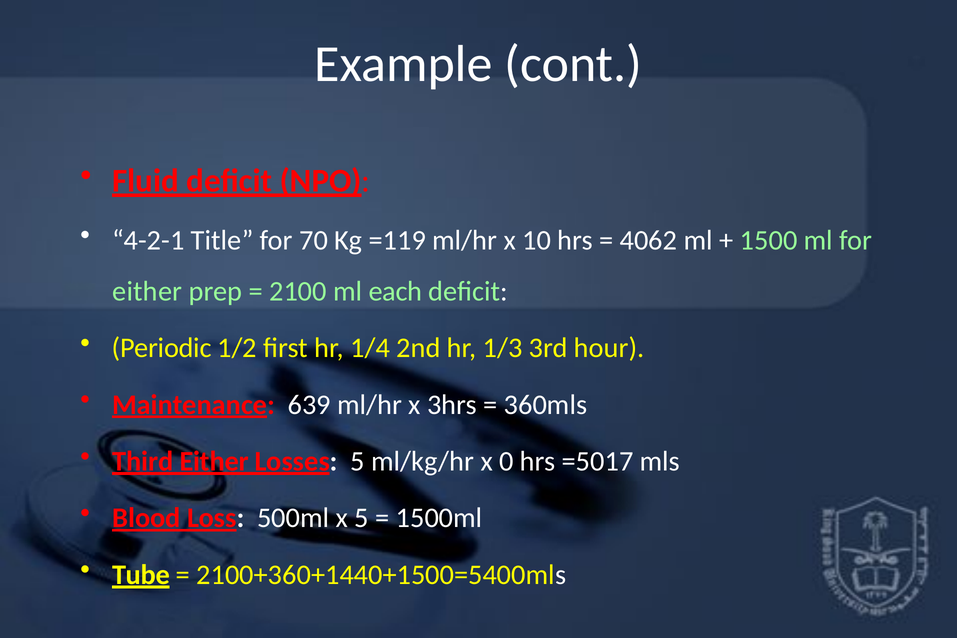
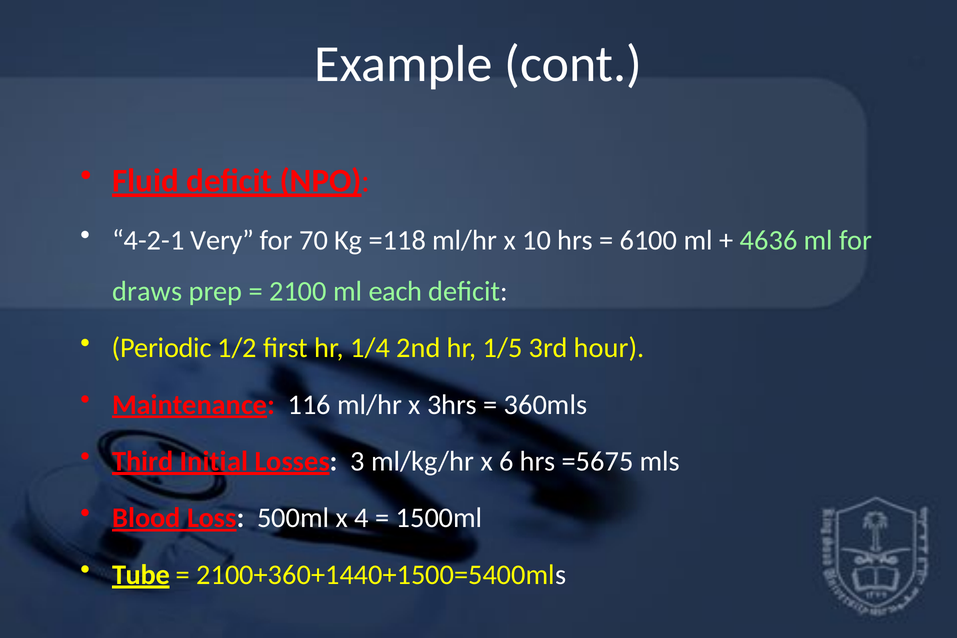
Title: Title -> Very
=119: =119 -> =118
4062: 4062 -> 6100
1500: 1500 -> 4636
either at (147, 291): either -> draws
1/3: 1/3 -> 1/5
639: 639 -> 116
Third Either: Either -> Initial
Losses 5: 5 -> 3
0: 0 -> 6
=5017: =5017 -> =5675
x 5: 5 -> 4
